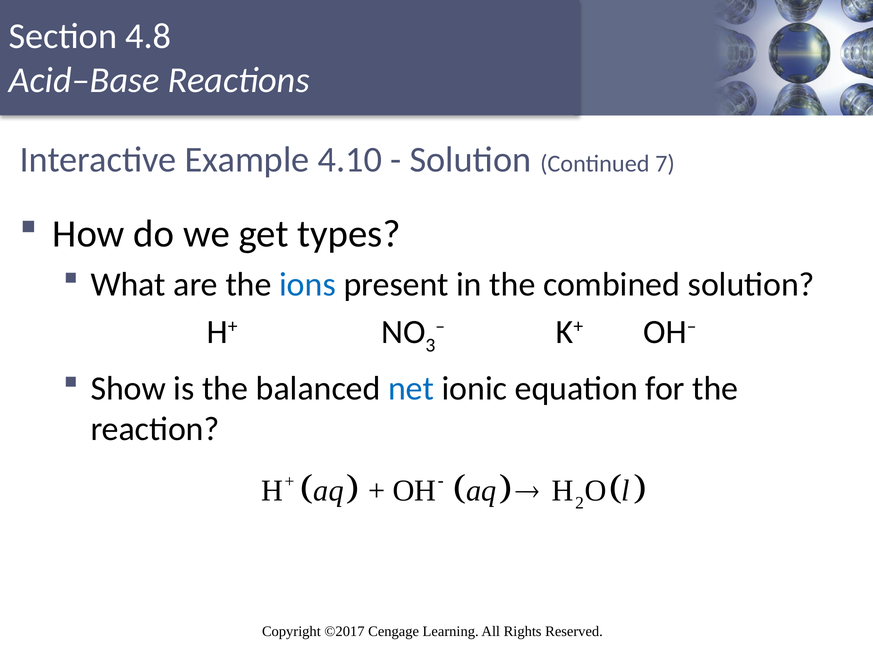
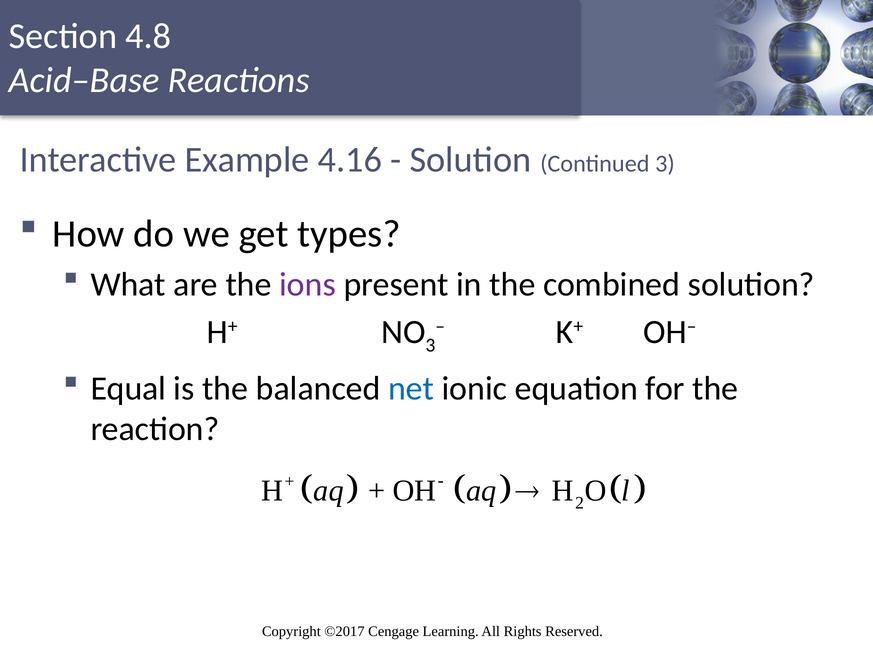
4.10: 4.10 -> 4.16
Continued 7: 7 -> 3
ions colour: blue -> purple
Show: Show -> Equal
